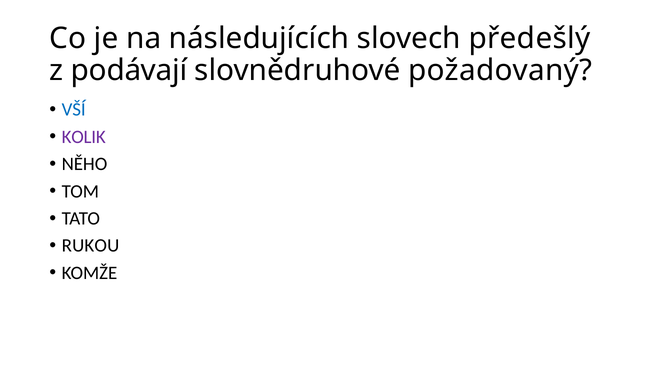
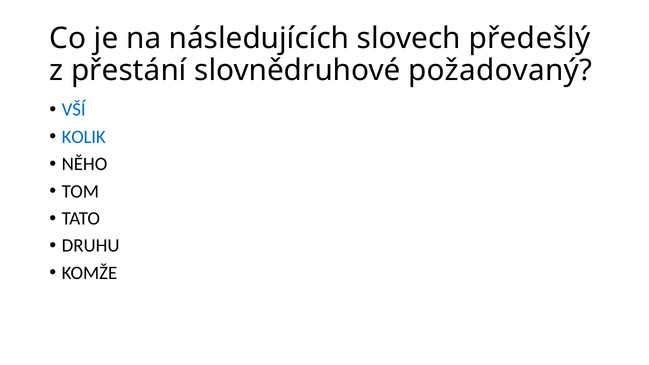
podávají: podávají -> přestání
KOLIK colour: purple -> blue
RUKOU: RUKOU -> DRUHU
